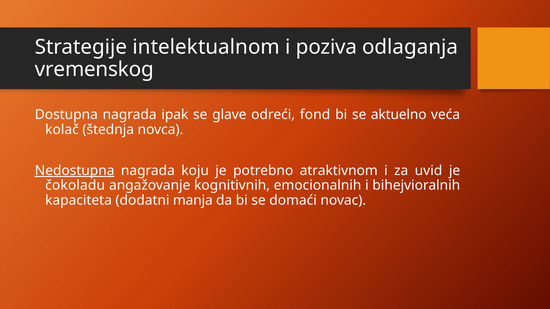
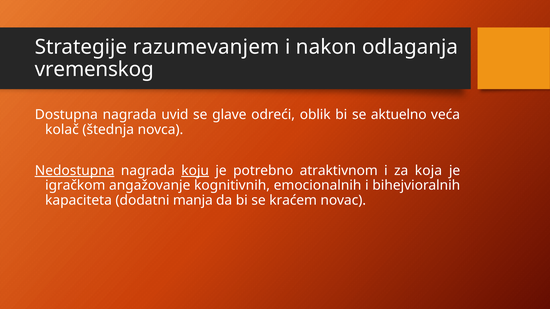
intelektualnom: intelektualnom -> razumevanjem
poziva: poziva -> nakon
ipak: ipak -> uvid
fond: fond -> oblik
koju underline: none -> present
uvid: uvid -> koja
čokoladu: čokoladu -> igračkom
domaći: domaći -> kraćem
